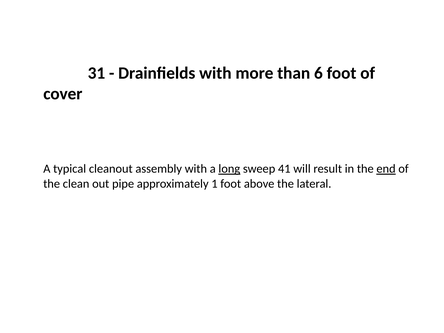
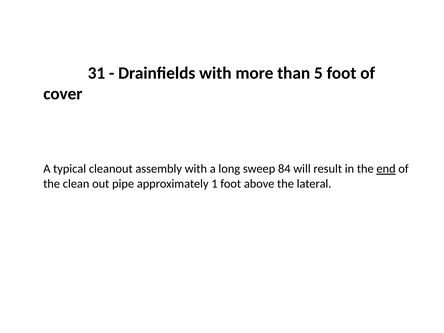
6: 6 -> 5
long underline: present -> none
41: 41 -> 84
